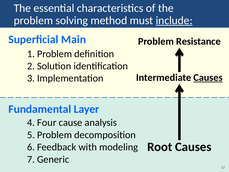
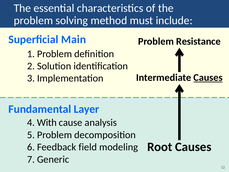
include underline: present -> none
Four: Four -> With
with: with -> field
